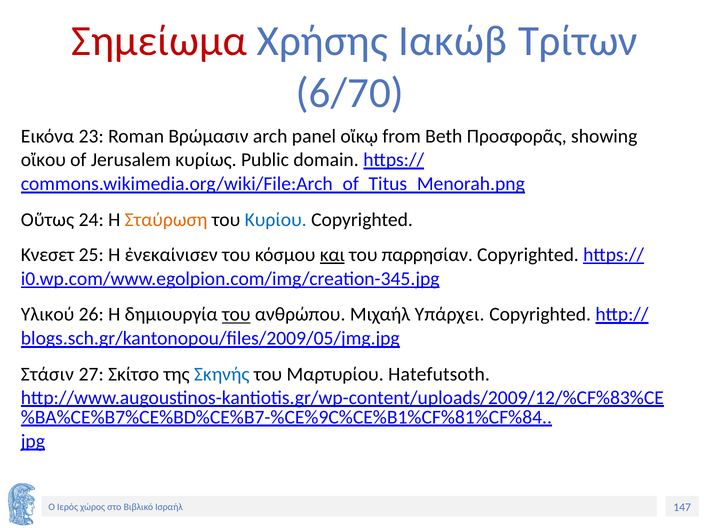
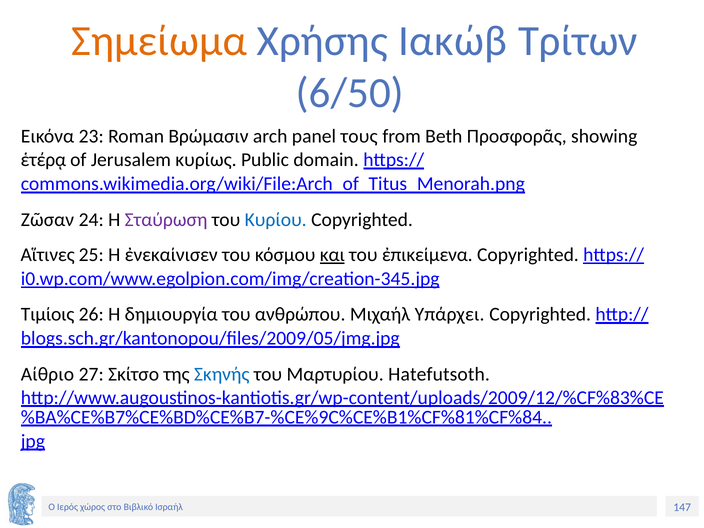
Σημείωμα colour: red -> orange
6/70: 6/70 -> 6/50
οἴκῳ: οἴκῳ -> τους
οἴκου: οἴκου -> ἑτέρᾳ
Οὕτως: Οὕτως -> Ζῶσαν
Σταύρωση colour: orange -> purple
Κνεσετ: Κνεσετ -> Αἵτινες
παρρησίαν: παρρησίαν -> ἐπικείμενα
Υλικού: Υλικού -> Τιμίοις
του at (236, 314) underline: present -> none
Στάσιν: Στάσιν -> Αίθριο
